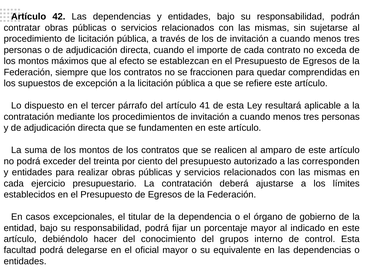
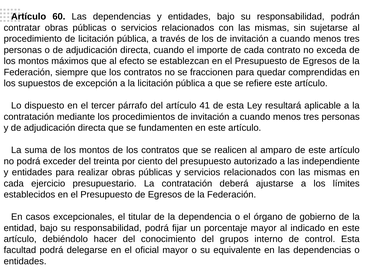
42: 42 -> 60
corresponden: corresponden -> independiente
